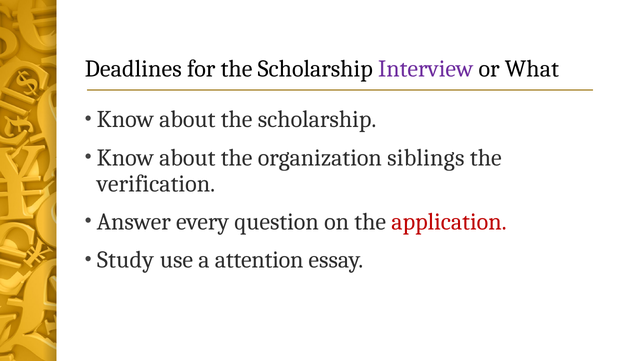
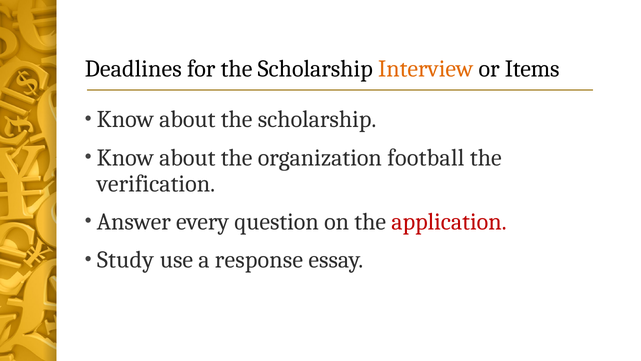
Interview colour: purple -> orange
What: What -> Items
siblings: siblings -> football
attention: attention -> response
